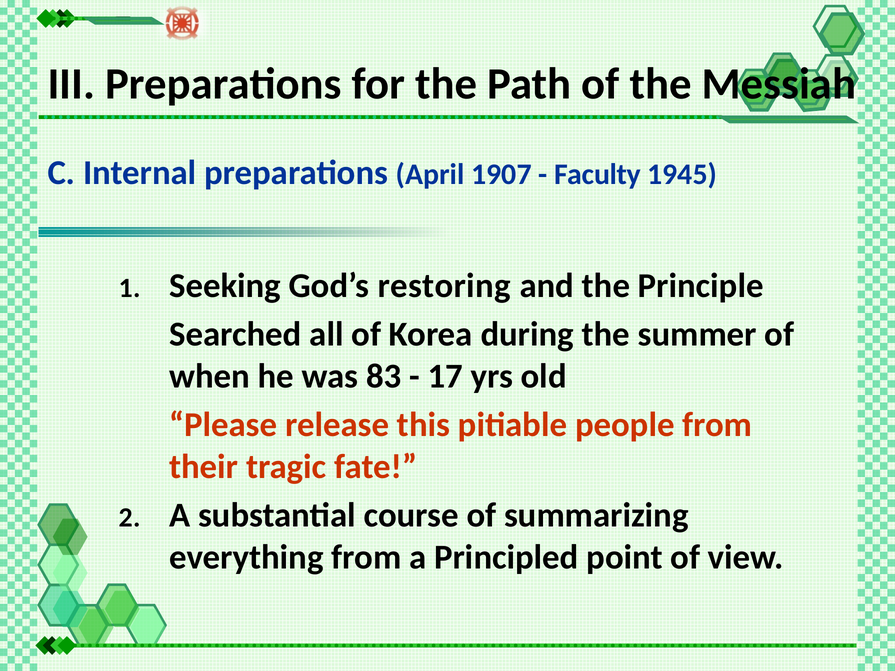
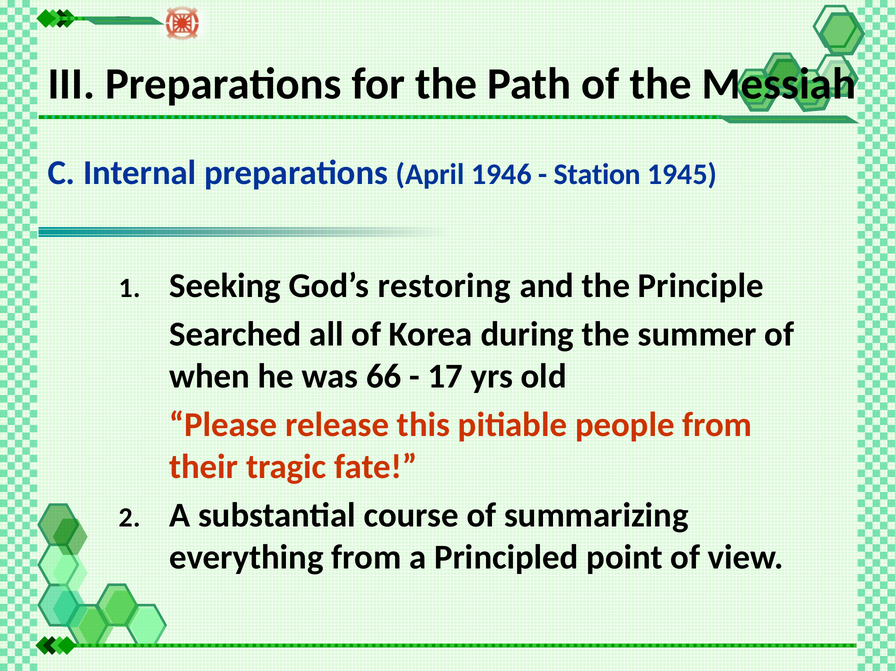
1907: 1907 -> 1946
Faculty: Faculty -> Station
83: 83 -> 66
